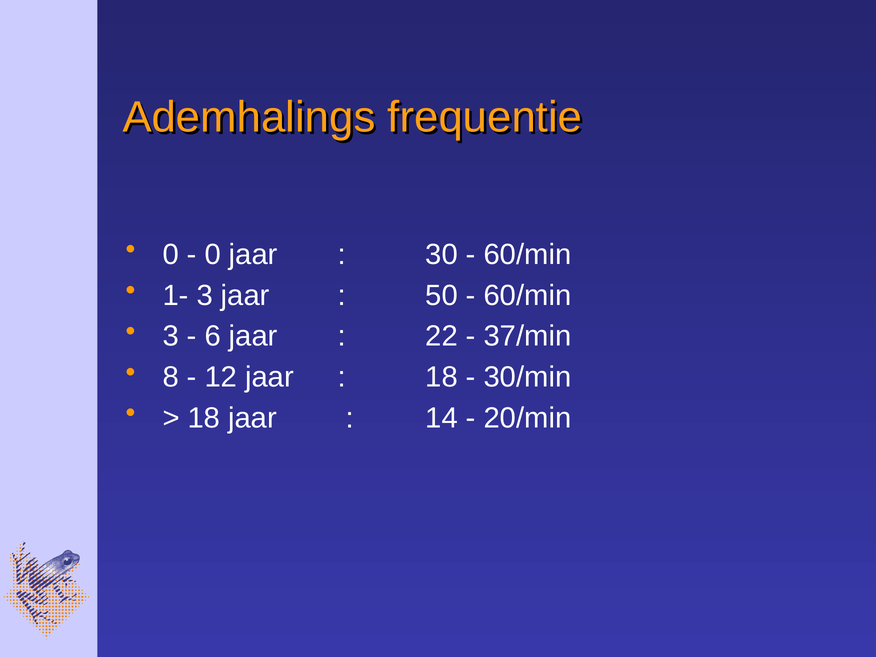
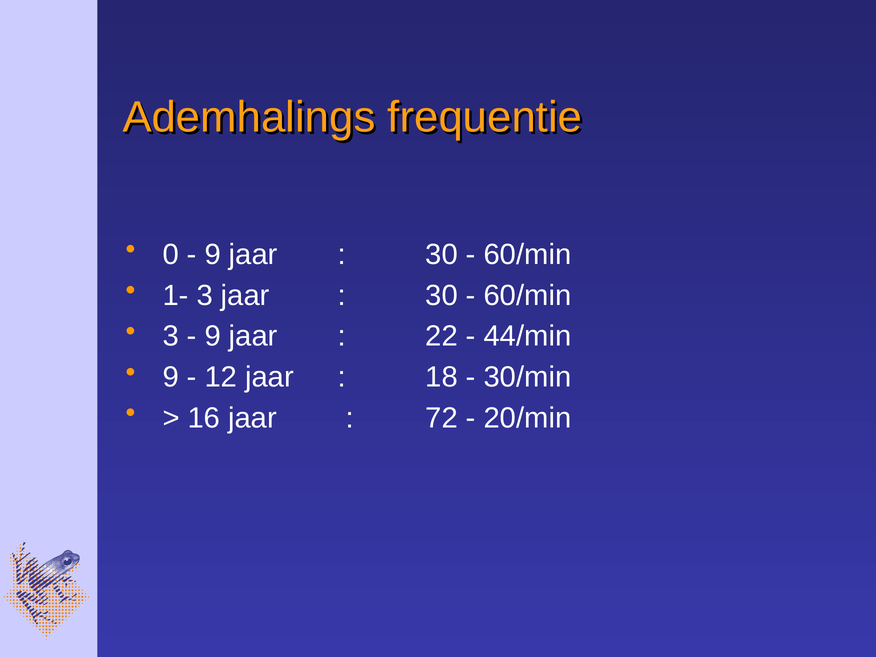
0 at (213, 255): 0 -> 9
50 at (442, 295): 50 -> 30
6 at (213, 336): 6 -> 9
37/min: 37/min -> 44/min
8 at (171, 377): 8 -> 9
18 at (204, 418): 18 -> 16
14: 14 -> 72
